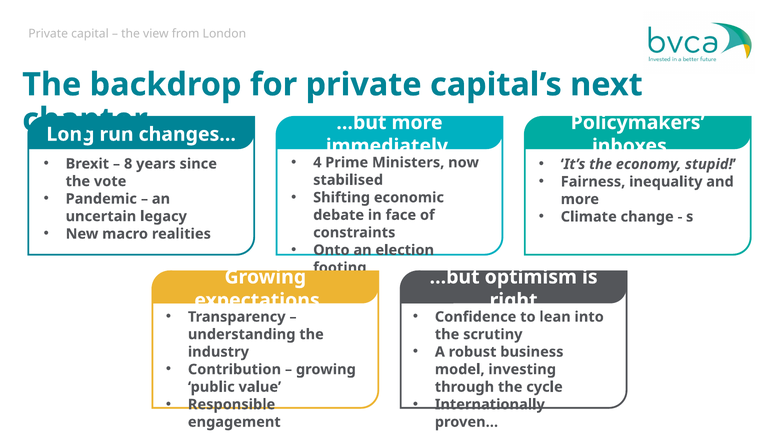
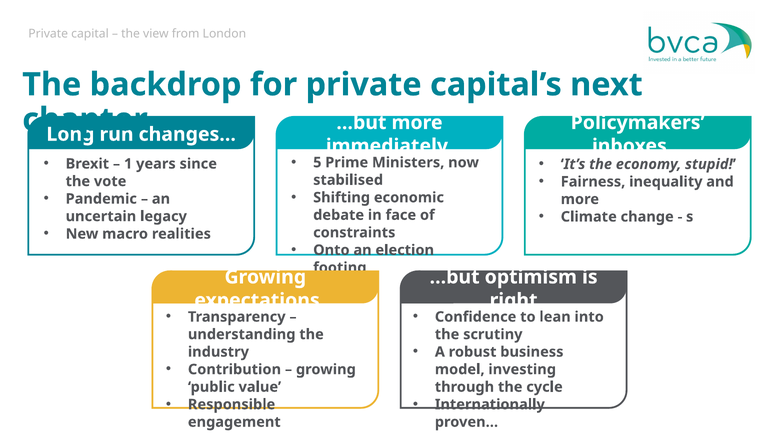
4: 4 -> 5
8: 8 -> 1
